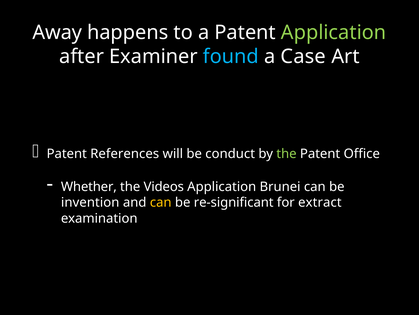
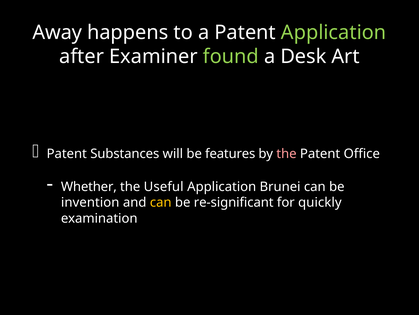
found colour: light blue -> light green
Case: Case -> Desk
References: References -> Substances
conduct: conduct -> features
the at (286, 153) colour: light green -> pink
Videos: Videos -> Useful
extract: extract -> quickly
